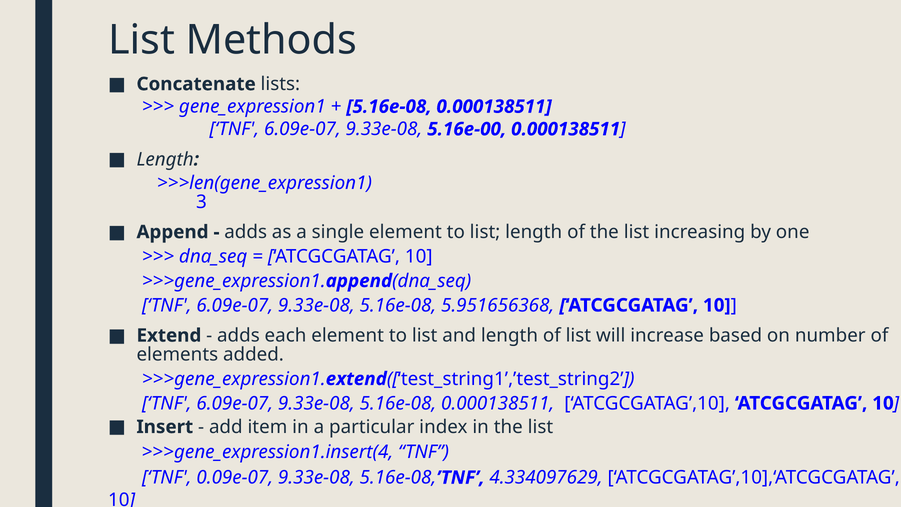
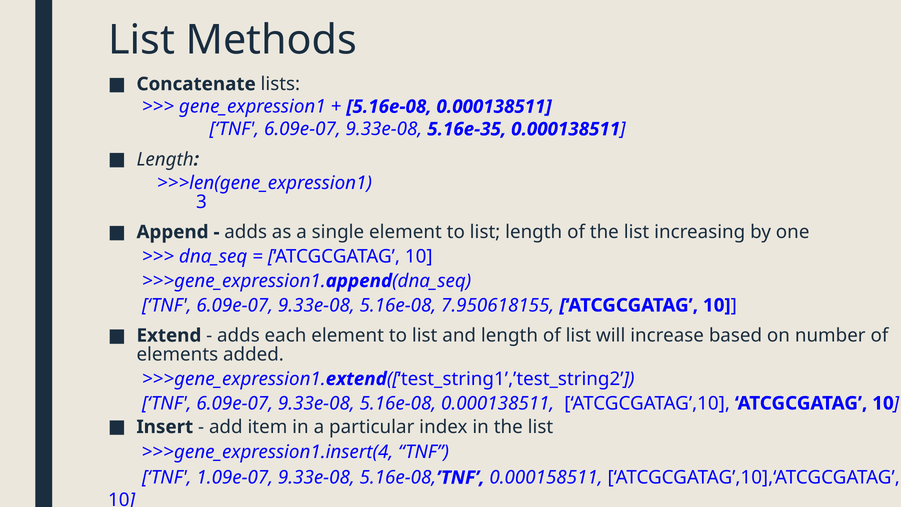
5.16e-00: 5.16e-00 -> 5.16e-35
5.951656368: 5.951656368 -> 7.950618155
0.09e-07: 0.09e-07 -> 1.09e-07
4.334097629: 4.334097629 -> 0.000158511
